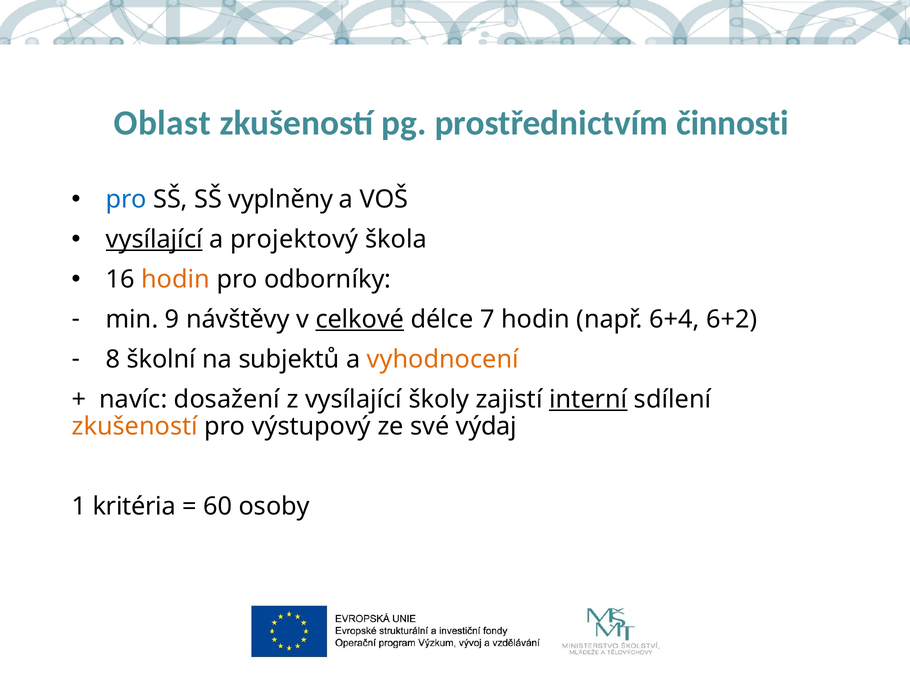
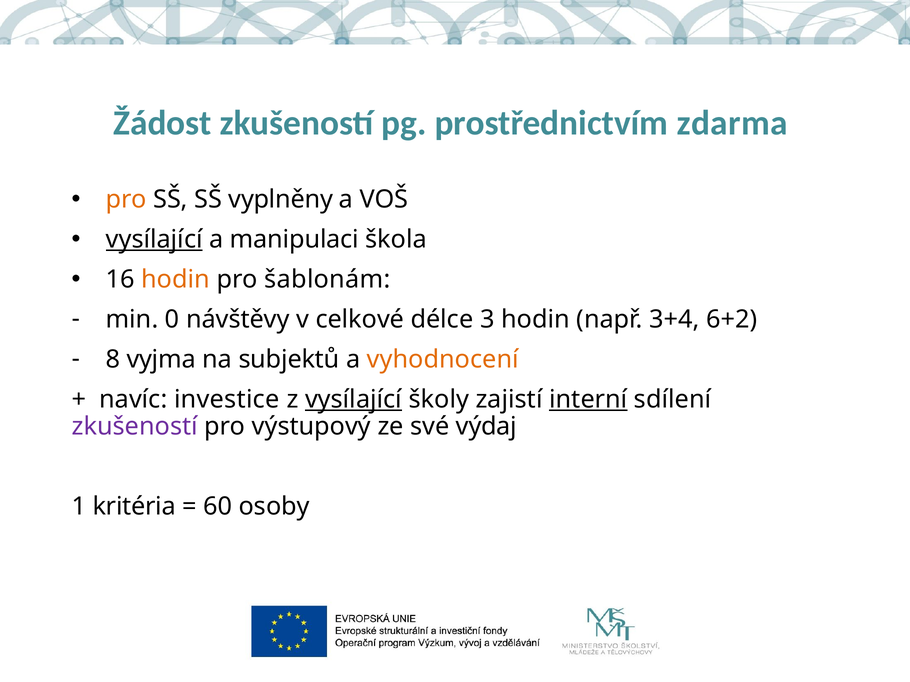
Oblast: Oblast -> Žádost
činnosti: činnosti -> zdarma
pro at (126, 200) colour: blue -> orange
projektový: projektový -> manipulaci
odborníky: odborníky -> šablonám
9: 9 -> 0
celkové underline: present -> none
7: 7 -> 3
6+4: 6+4 -> 3+4
školní: školní -> vyjma
dosažení: dosažení -> investice
vysílající at (354, 399) underline: none -> present
zkušeností at (135, 427) colour: orange -> purple
